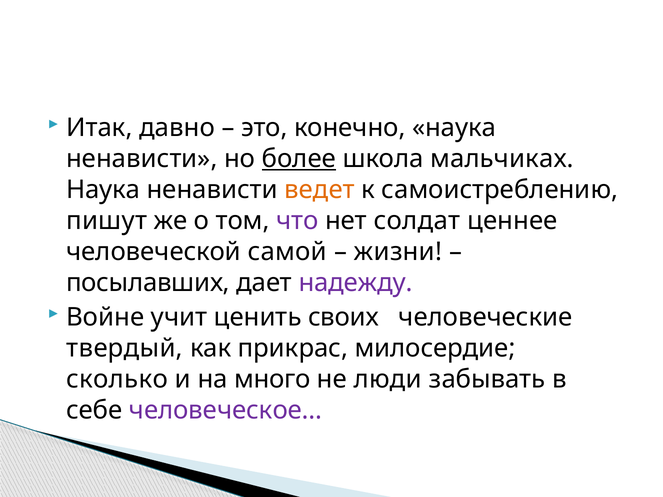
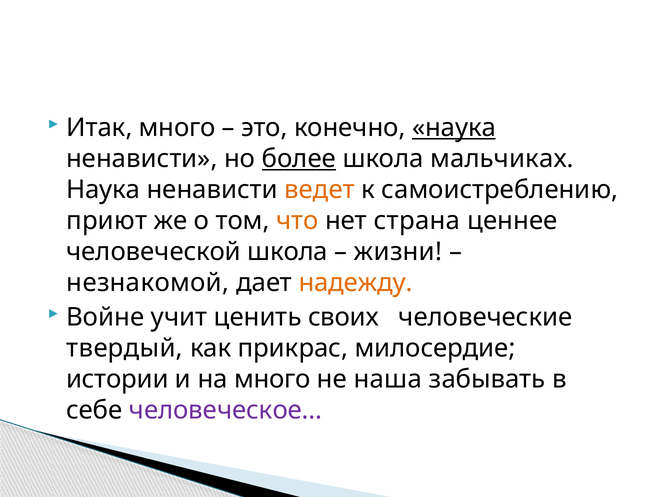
Итак давно: давно -> много
наука at (454, 128) underline: none -> present
пишут: пишут -> приют
что colour: purple -> orange
солдат: солдат -> страна
человеческой самой: самой -> школа
посылавших: посылавших -> незнакомой
надежду colour: purple -> orange
сколько: сколько -> истории
люди: люди -> наша
